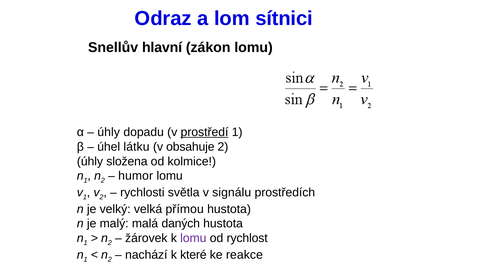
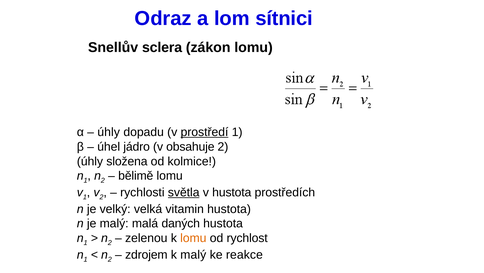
hlavní: hlavní -> sclera
látku: látku -> jádro
humor: humor -> bělimě
světla underline: none -> present
v signálu: signálu -> hustota
přímou: přímou -> vitamin
žárovek: žárovek -> zelenou
lomu at (193, 237) colour: purple -> orange
nachází: nachází -> zdrojem
k které: které -> malý
